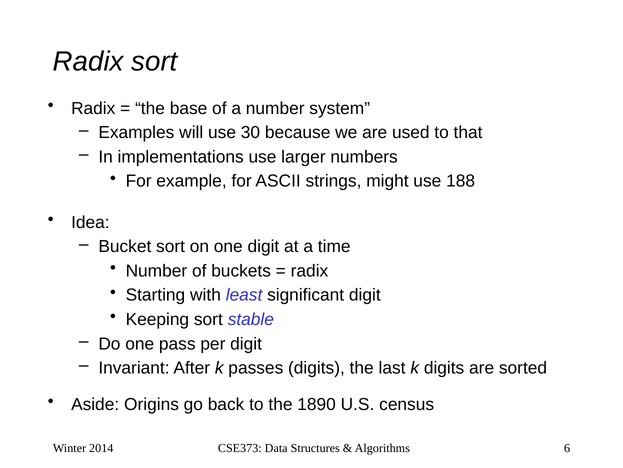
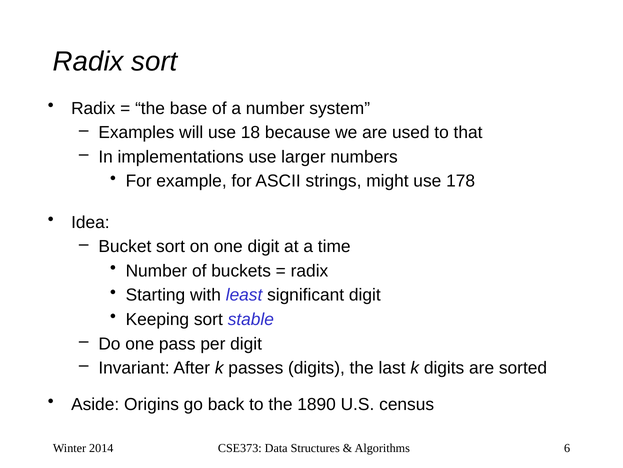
30: 30 -> 18
188: 188 -> 178
